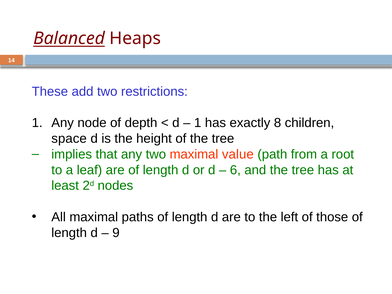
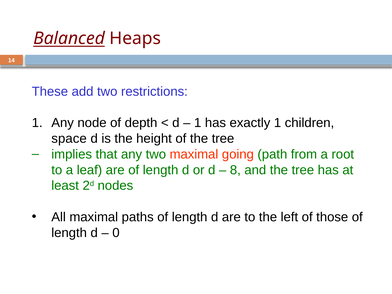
exactly 8: 8 -> 1
value: value -> going
6: 6 -> 8
9: 9 -> 0
